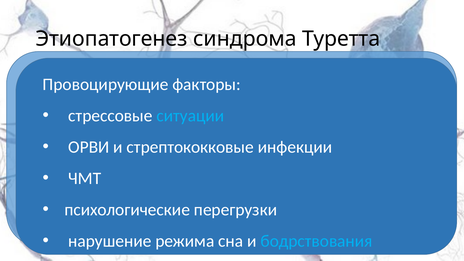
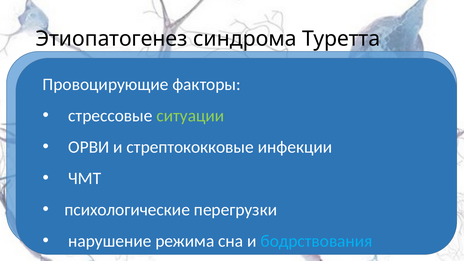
ситуации colour: light blue -> light green
